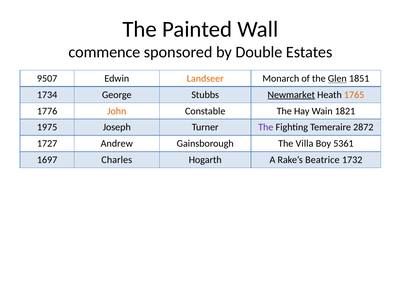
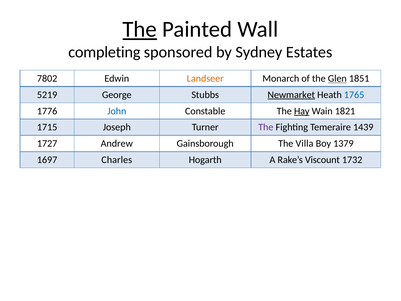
The at (140, 29) underline: none -> present
commence: commence -> completing
Double: Double -> Sydney
9507: 9507 -> 7802
1734: 1734 -> 5219
1765 colour: orange -> blue
John colour: orange -> blue
Hay underline: none -> present
1975: 1975 -> 1715
2872: 2872 -> 1439
5361: 5361 -> 1379
Beatrice: Beatrice -> Viscount
